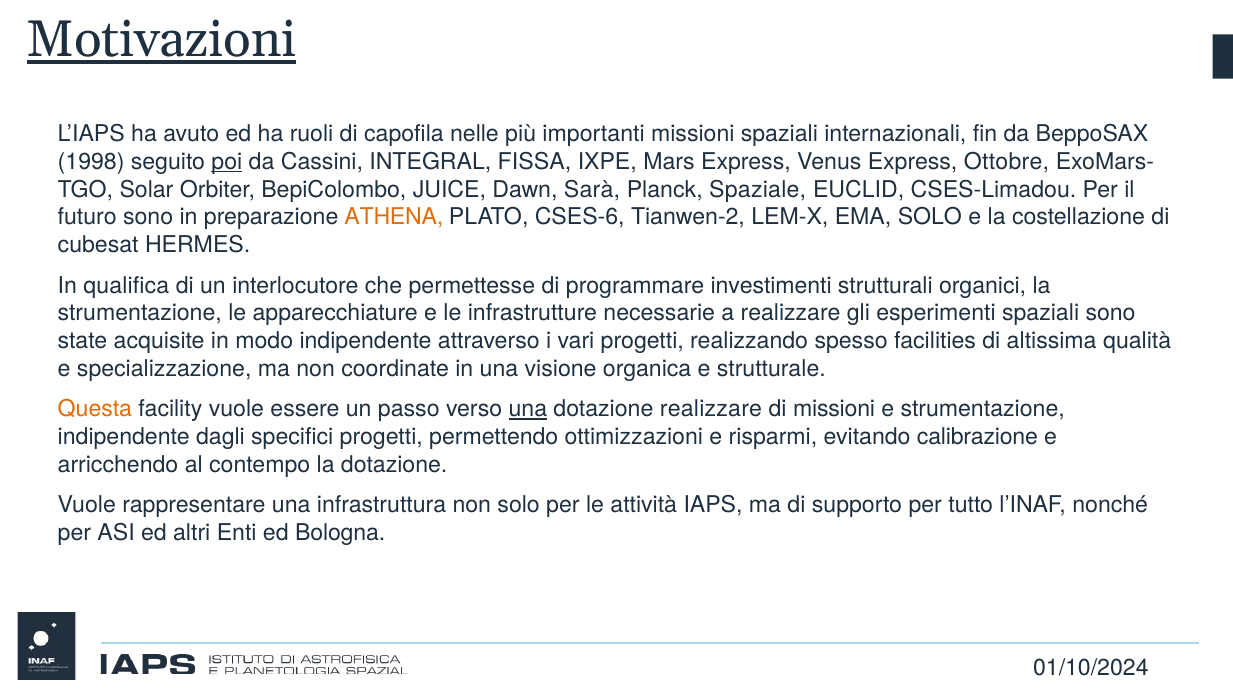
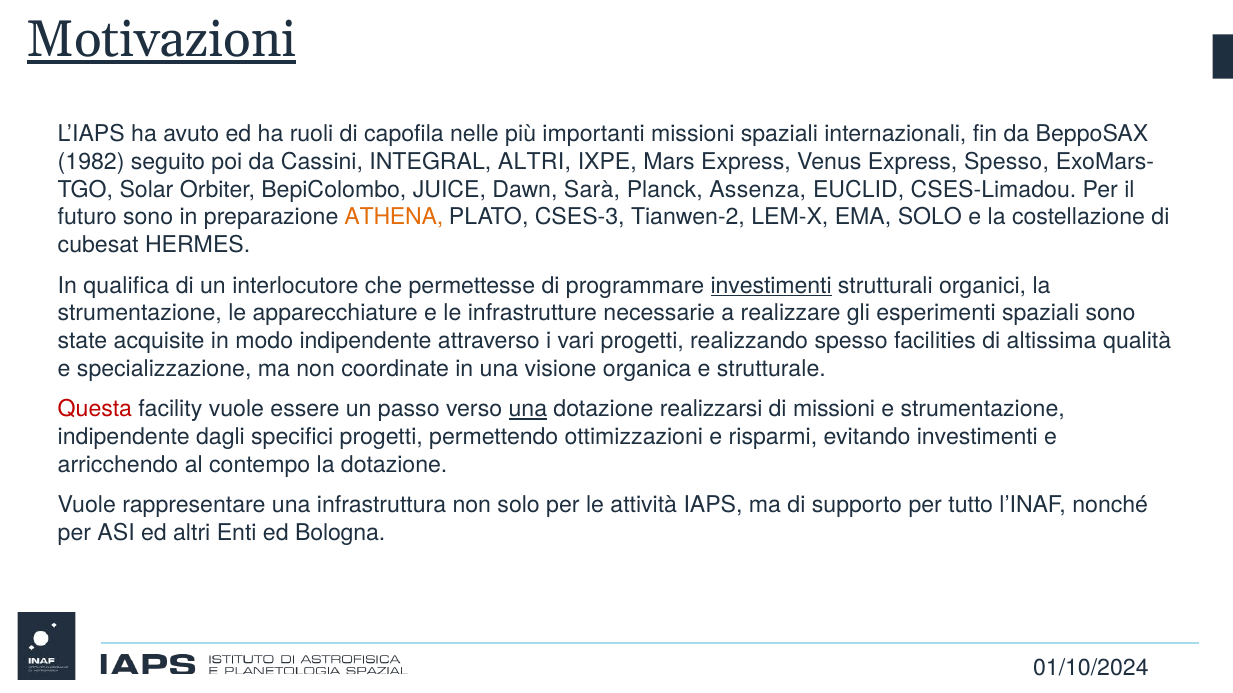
1998: 1998 -> 1982
poi underline: present -> none
INTEGRAL FISSA: FISSA -> ALTRI
Express Ottobre: Ottobre -> Spesso
Spaziale: Spaziale -> Assenza
CSES-6: CSES-6 -> CSES-3
investimenti at (771, 286) underline: none -> present
Questa colour: orange -> red
dotazione realizzare: realizzare -> realizzarsi
evitando calibrazione: calibrazione -> investimenti
